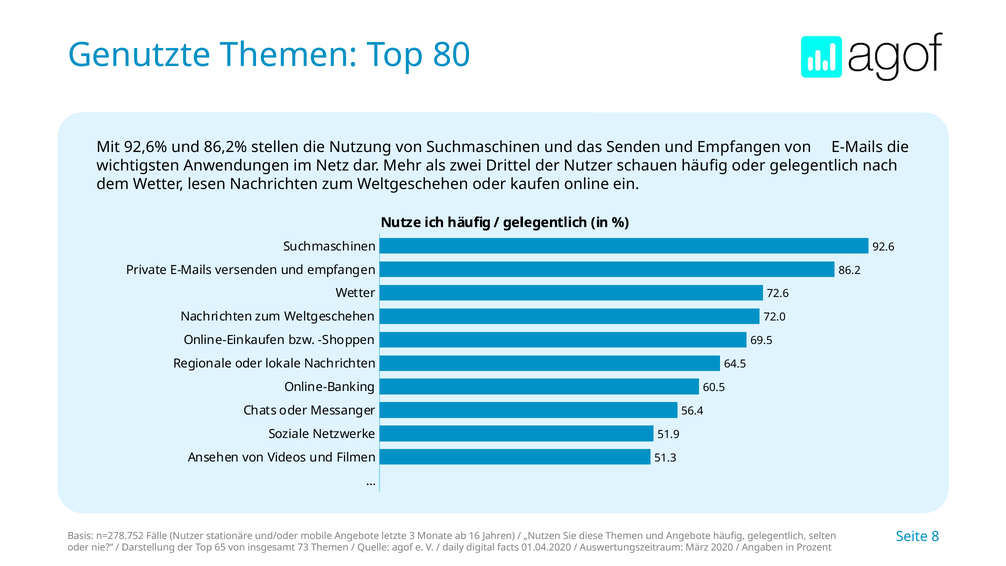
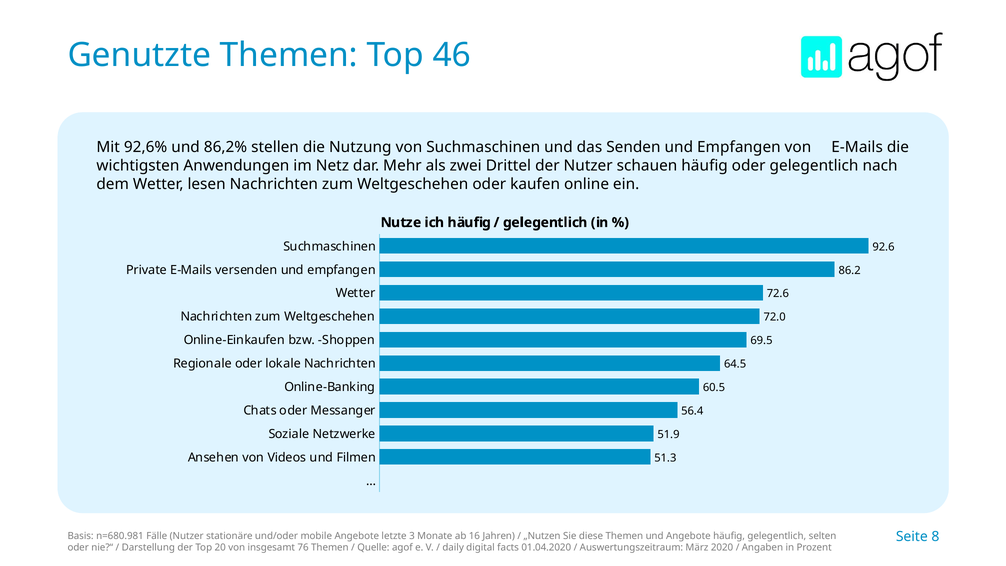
80: 80 -> 46
n=278.752: n=278.752 -> n=680.981
65: 65 -> 20
73: 73 -> 76
